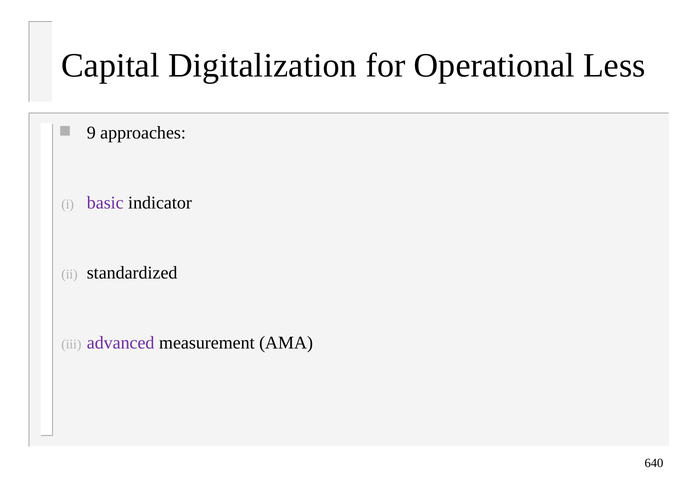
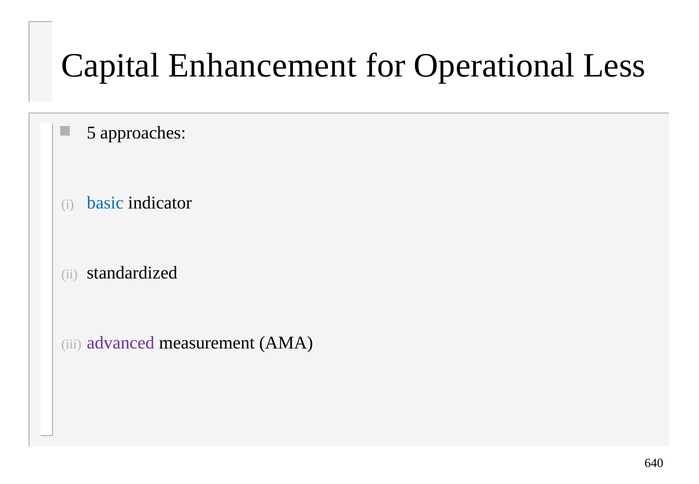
Digitalization: Digitalization -> Enhancement
9: 9 -> 5
basic colour: purple -> blue
